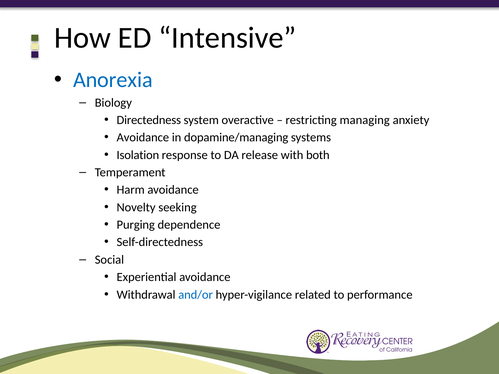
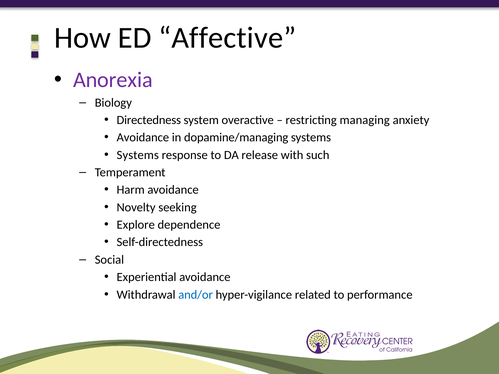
Intensive: Intensive -> Affective
Anorexia colour: blue -> purple
Isolation at (138, 155): Isolation -> Systems
both: both -> such
Purging: Purging -> Explore
